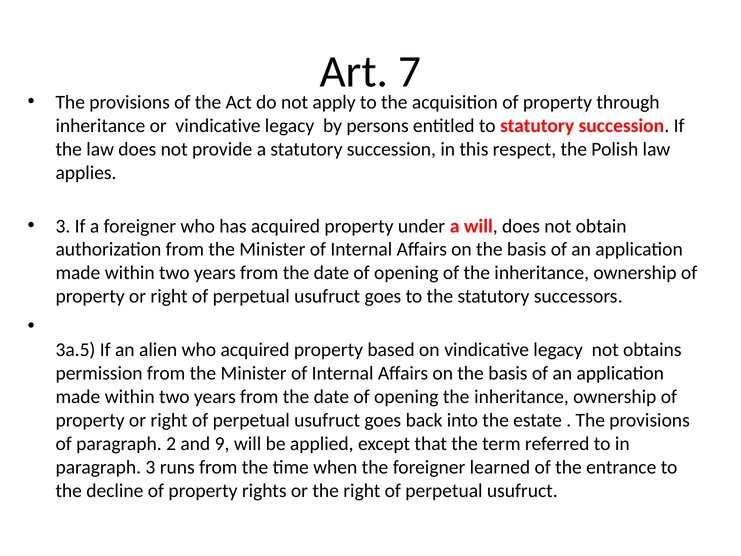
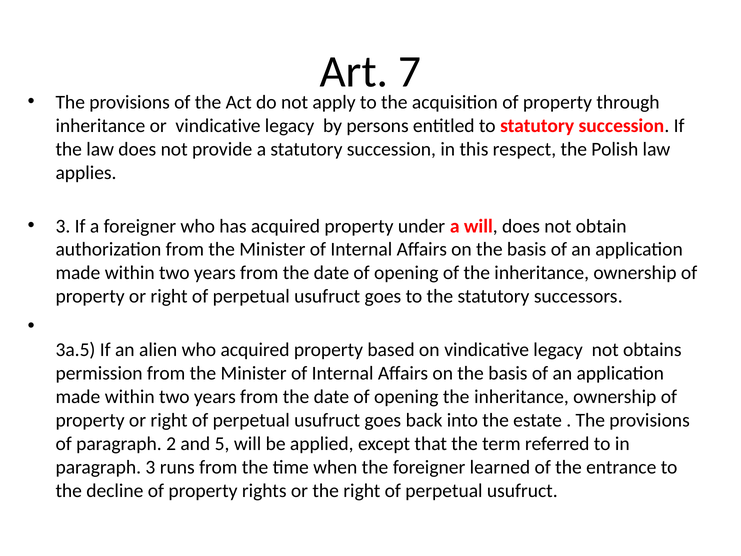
9: 9 -> 5
